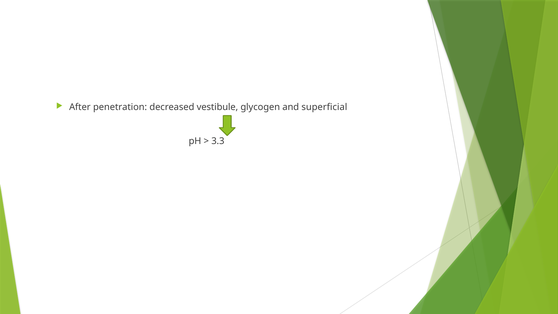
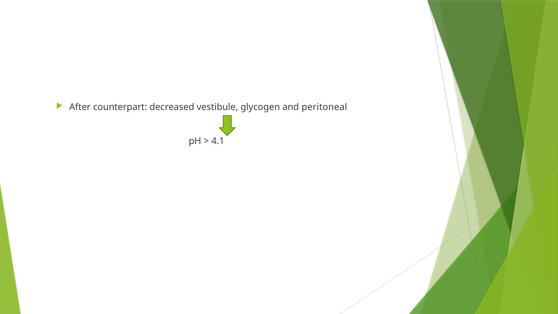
penetration: penetration -> counterpart
superficial: superficial -> peritoneal
3.3: 3.3 -> 4.1
